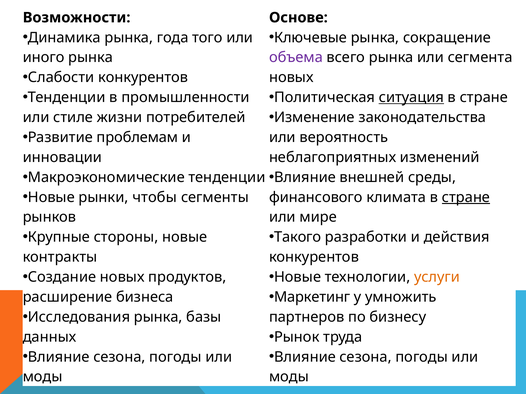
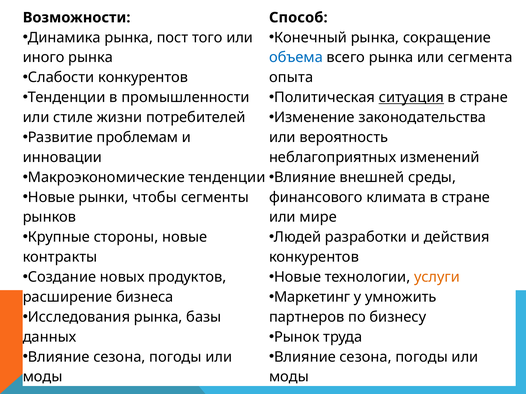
Основе: Основе -> Способ
года: года -> пост
Ключевые: Ключевые -> Конечный
объема colour: purple -> blue
новых at (291, 78): новых -> опыта
стране at (466, 197) underline: present -> none
Такого: Такого -> Людей
